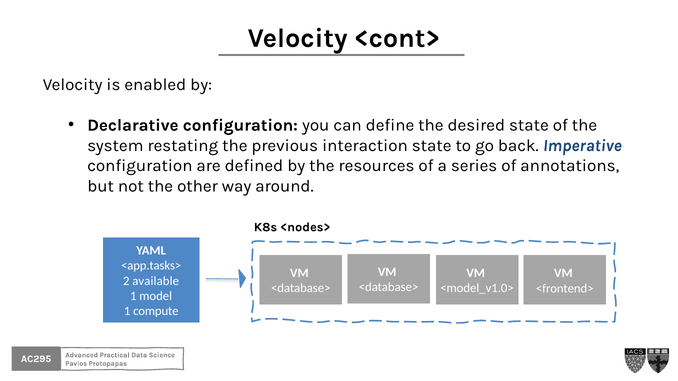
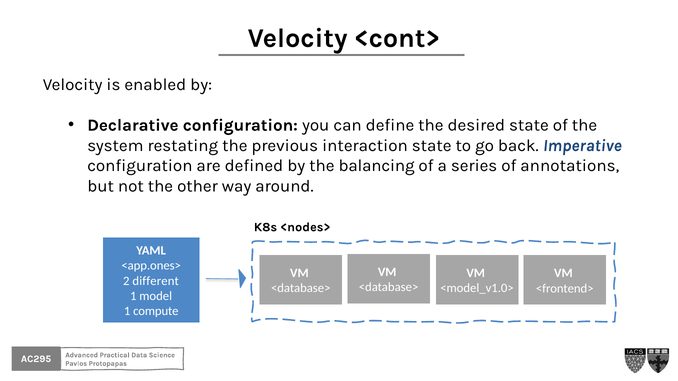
resources: resources -> balancing
<app.tasks>: <app.tasks> -> <app.ones>
available: available -> different
